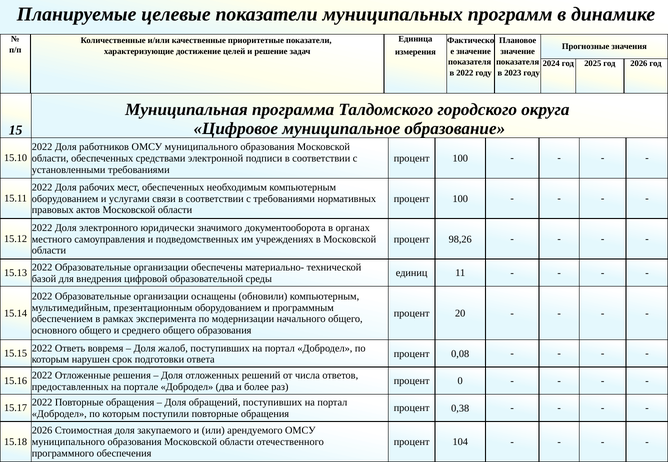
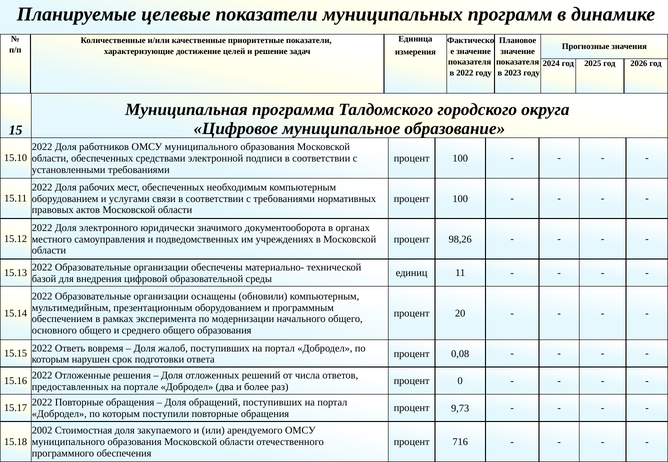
0,38: 0,38 -> 9,73
2026 at (42, 431): 2026 -> 2002
104: 104 -> 716
